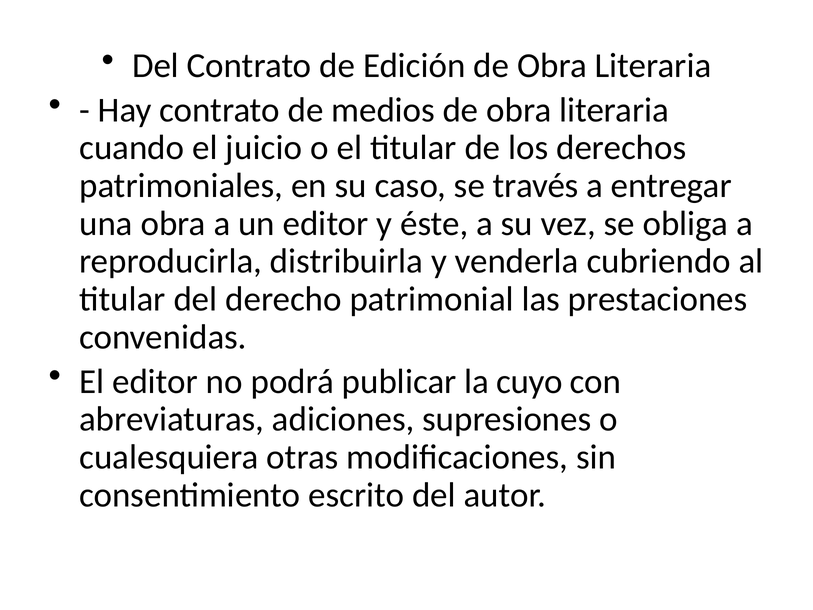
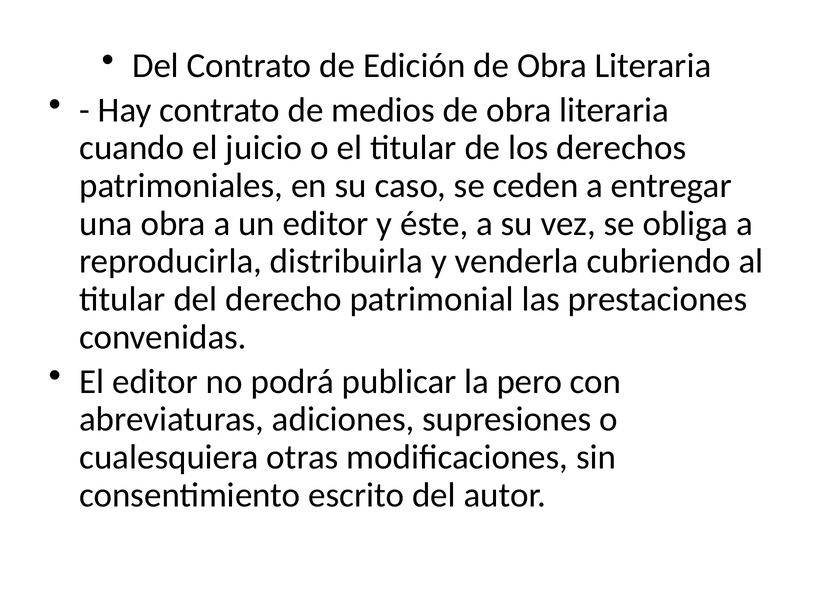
través: través -> ceden
cuyo: cuyo -> pero
